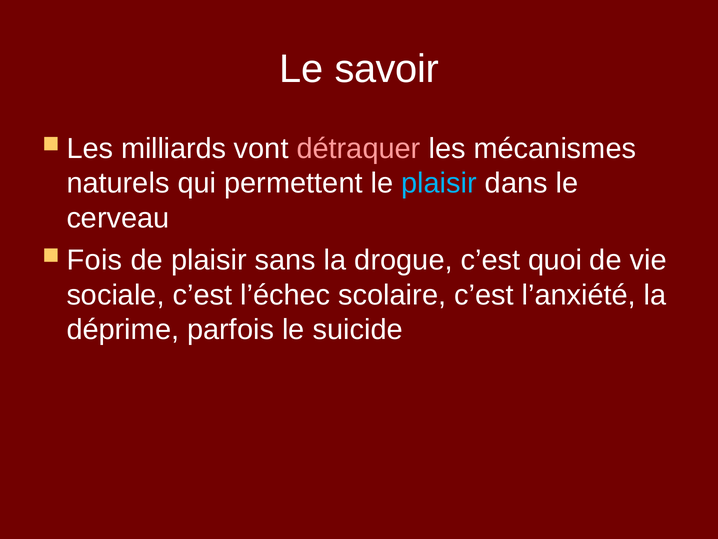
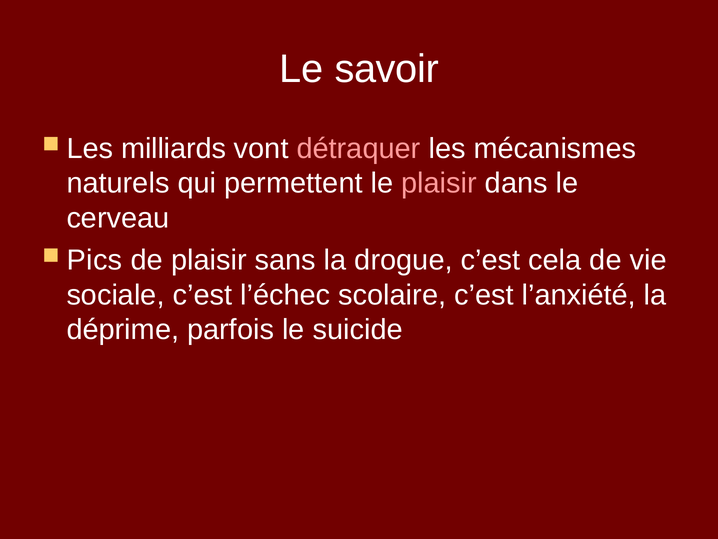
plaisir at (439, 183) colour: light blue -> pink
Fois: Fois -> Pics
quoi: quoi -> cela
